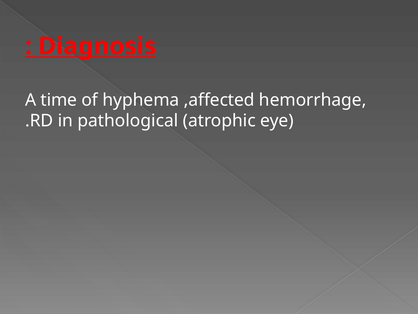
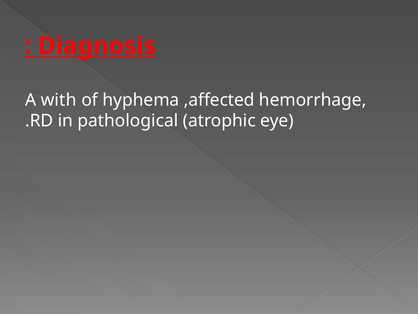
time: time -> with
